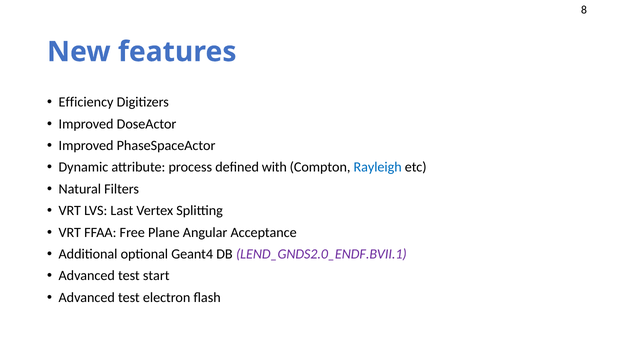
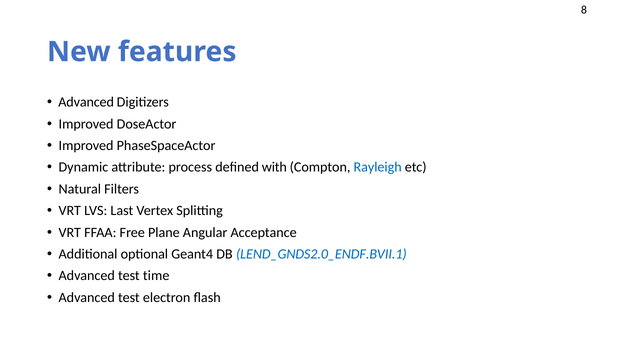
Efficiency at (86, 102): Efficiency -> Advanced
LEND_GNDS2.0_ENDF.BVII.1 colour: purple -> blue
start: start -> time
